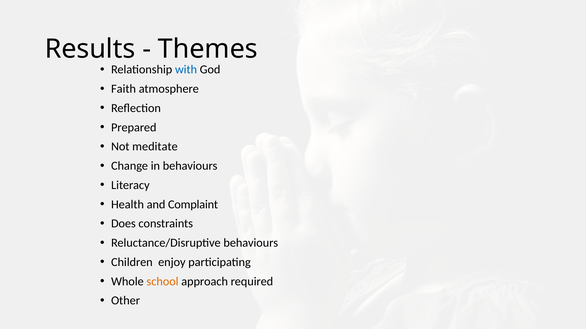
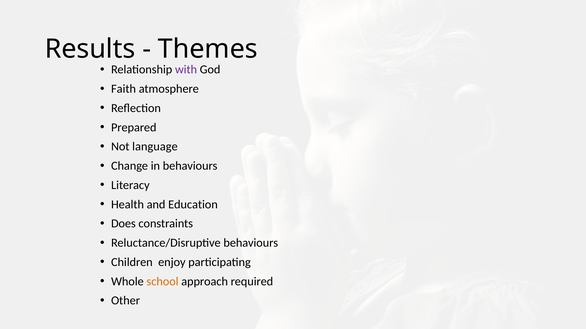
with colour: blue -> purple
meditate: meditate -> language
Complaint: Complaint -> Education
